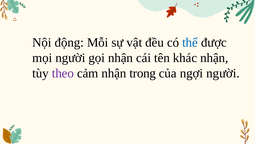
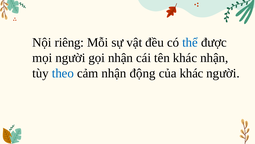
động: động -> riêng
theo colour: purple -> blue
trong: trong -> động
của ngợi: ngợi -> khác
